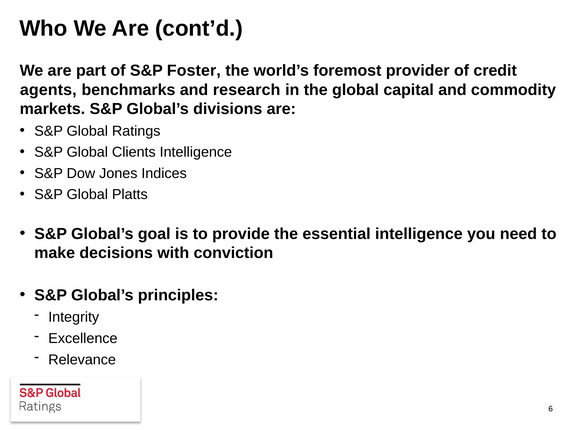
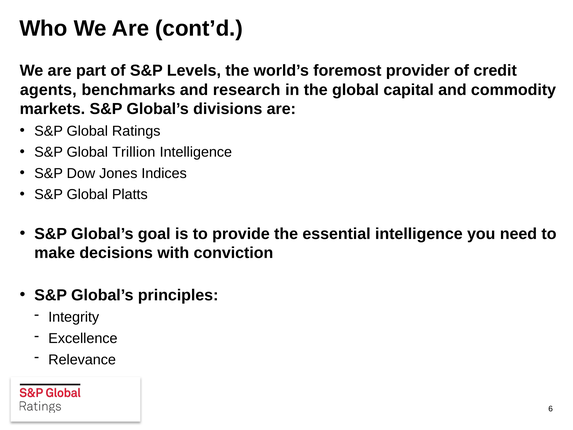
Foster: Foster -> Levels
Clients: Clients -> Trillion
